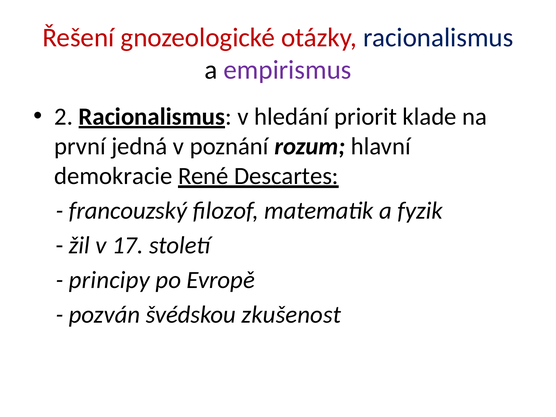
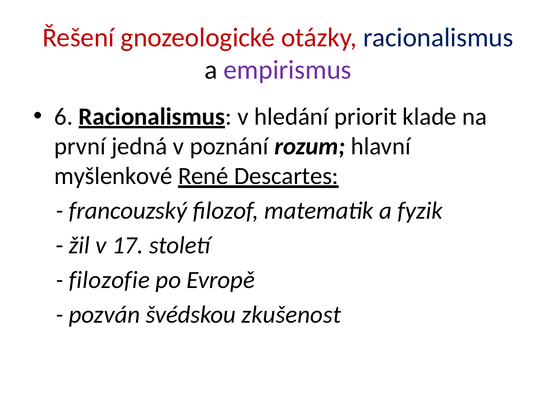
2: 2 -> 6
demokracie: demokracie -> myšlenkové
principy: principy -> filozofie
